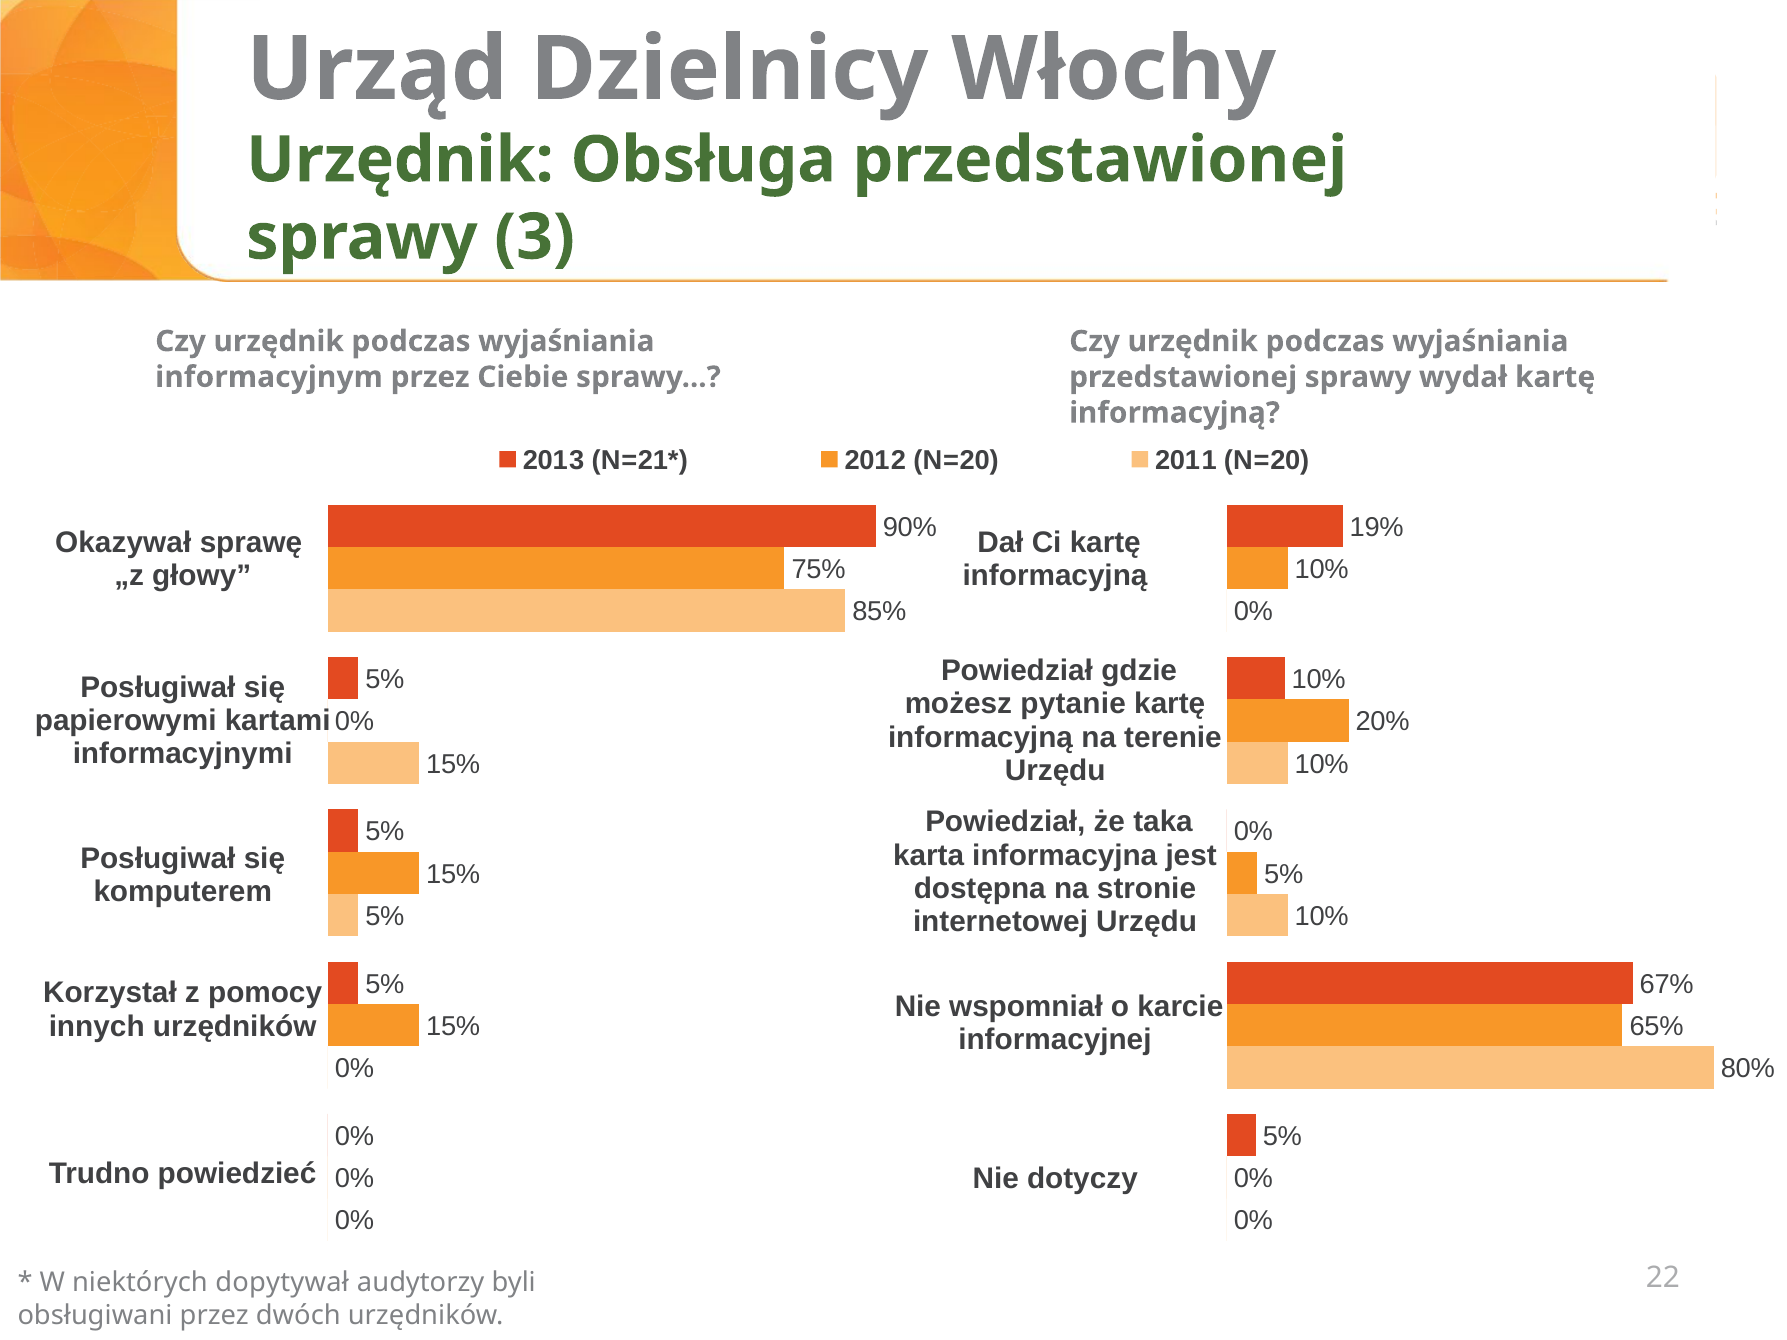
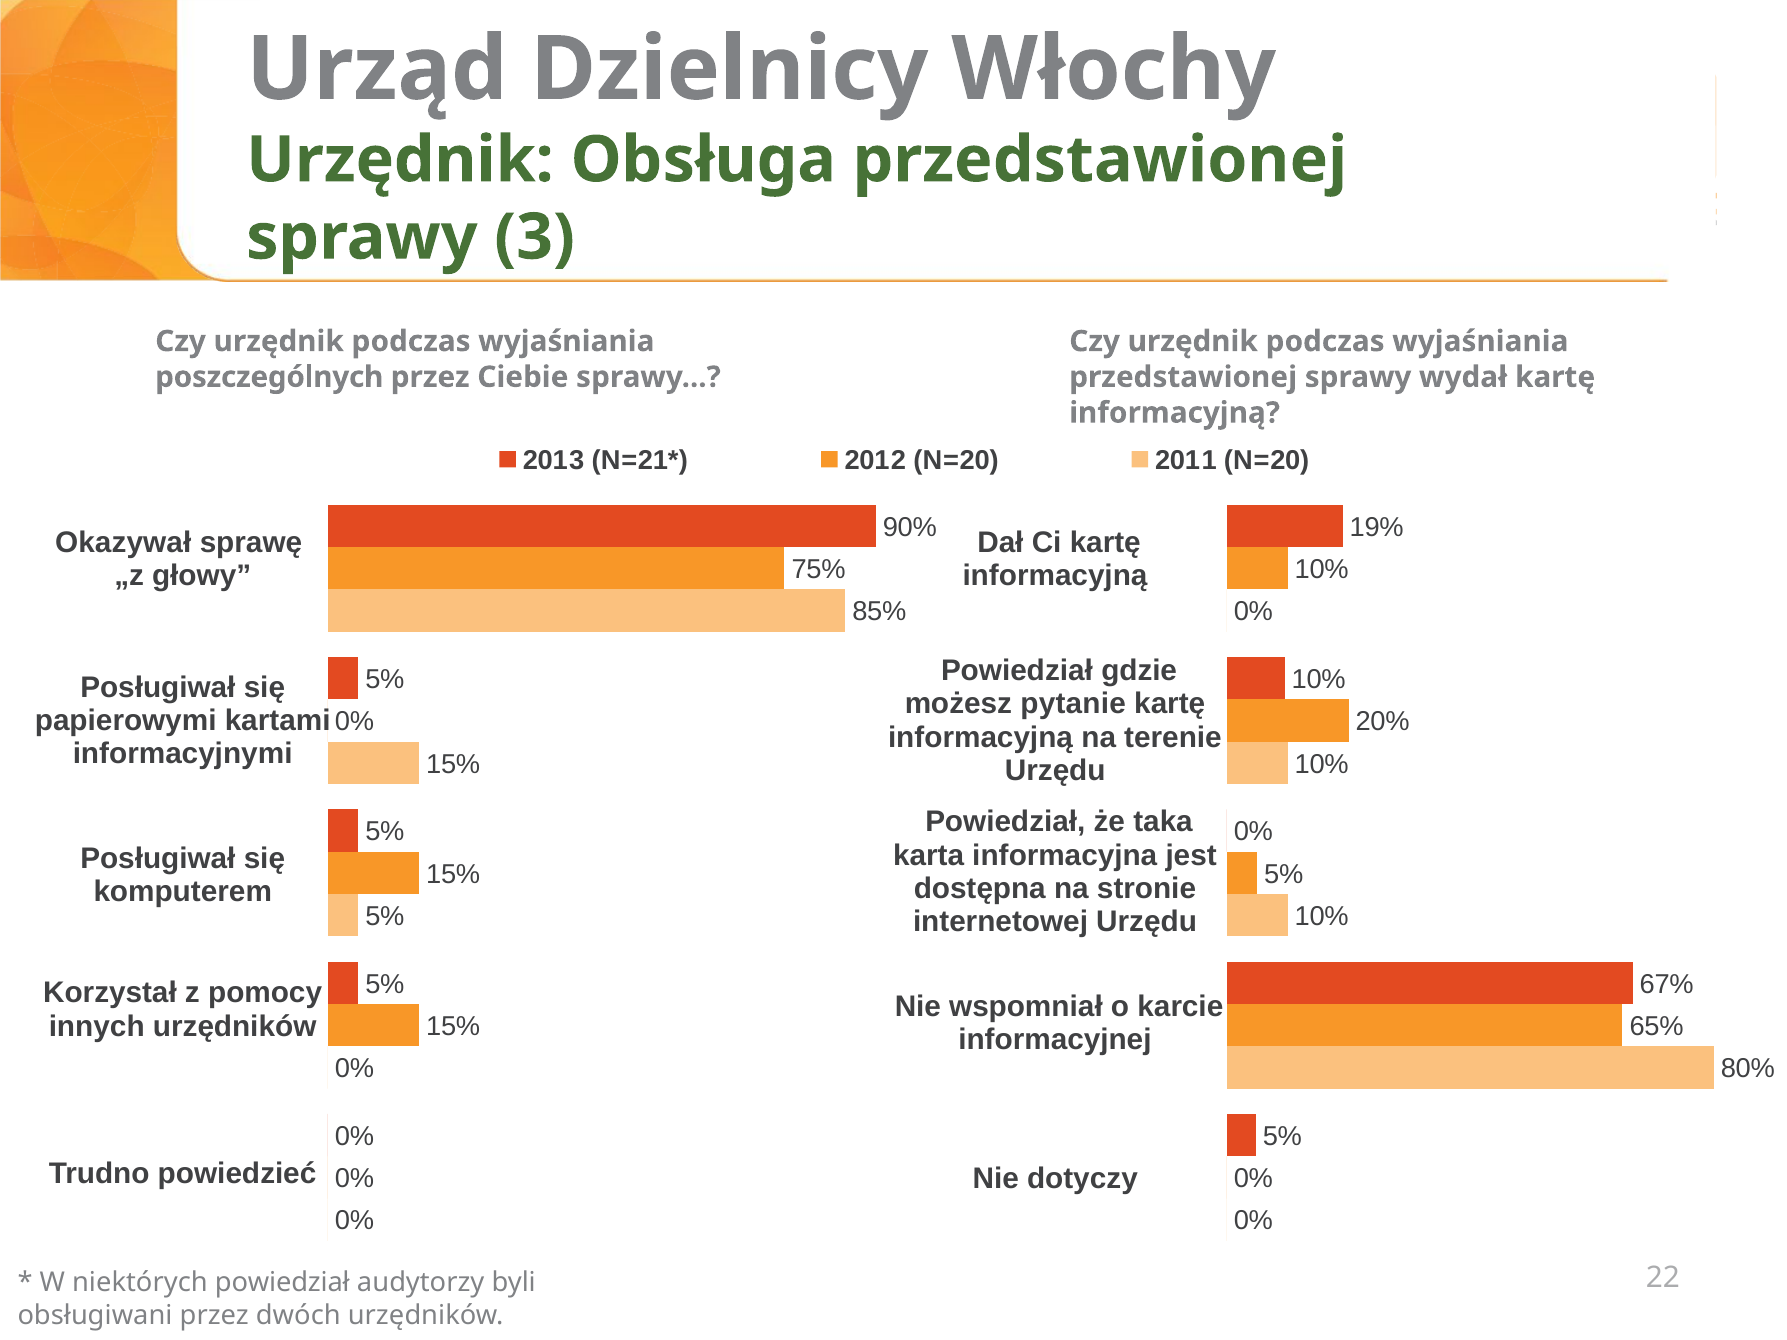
informacyjnym: informacyjnym -> poszczególnych
niektórych dopytywał: dopytywał -> powiedział
